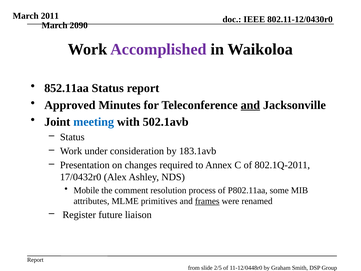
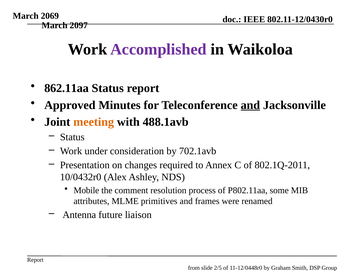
2011: 2011 -> 2069
2090: 2090 -> 2097
852.11aa: 852.11aa -> 862.11aa
meeting colour: blue -> orange
502.1avb: 502.1avb -> 488.1avb
183.1avb: 183.1avb -> 702.1avb
17/0432r0: 17/0432r0 -> 10/0432r0
frames underline: present -> none
Register: Register -> Antenna
